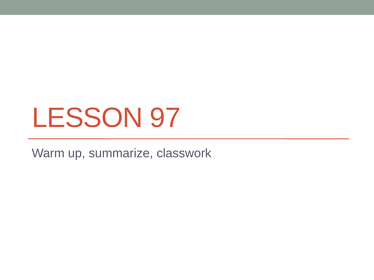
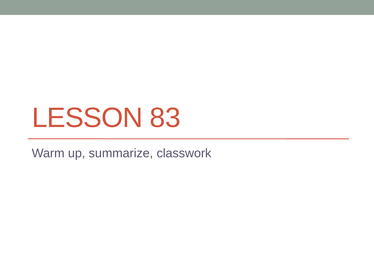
97: 97 -> 83
